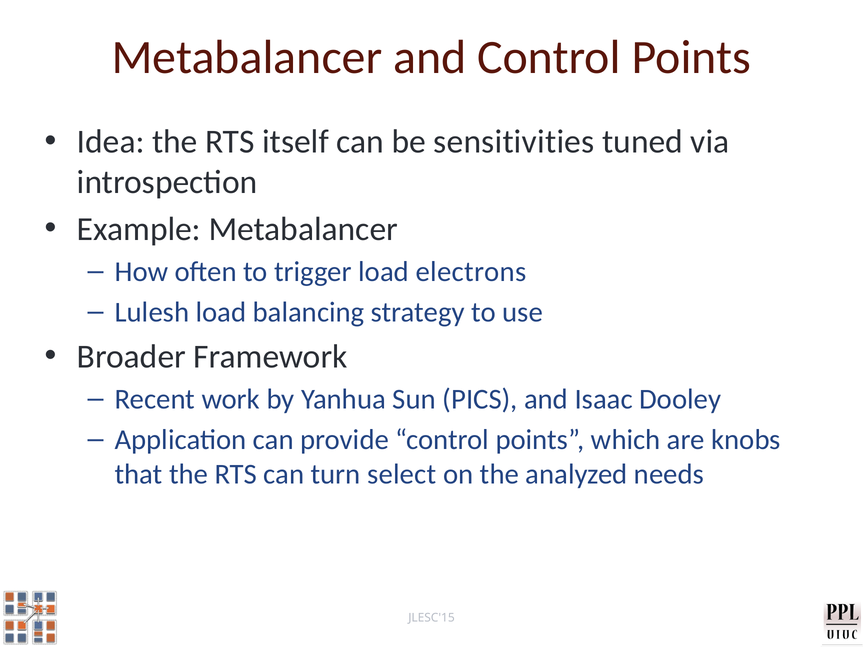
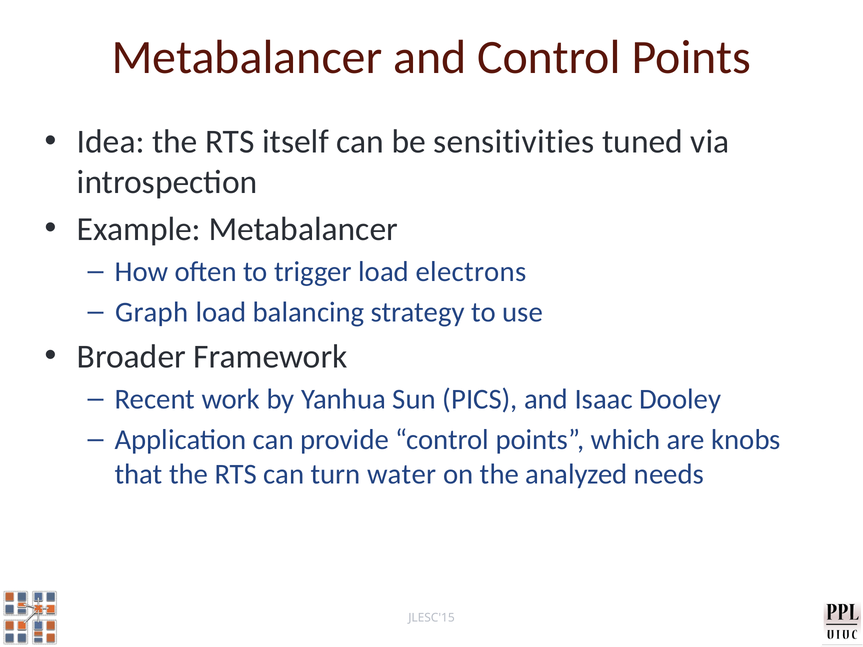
Lulesh: Lulesh -> Graph
select: select -> water
